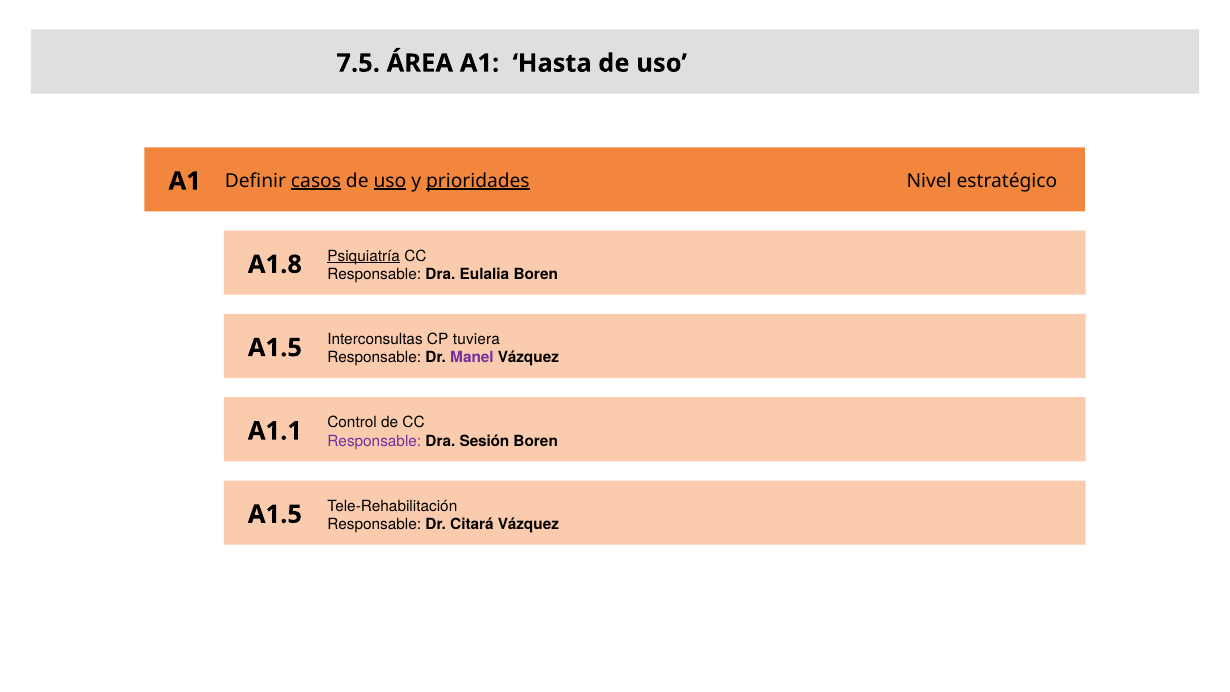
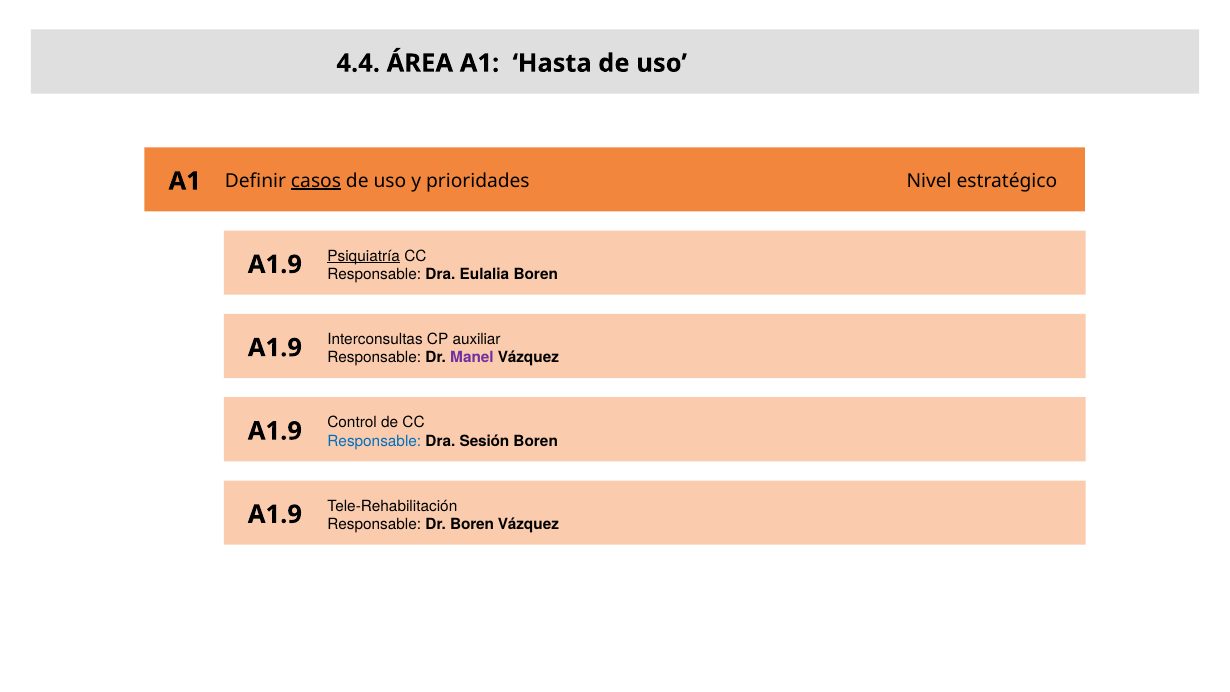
7.5: 7.5 -> 4.4
uso at (390, 181) underline: present -> none
prioridades underline: present -> none
A1.8 at (275, 264): A1.8 -> A1.9
tuviera: tuviera -> auxiliar
A1.5 at (275, 348): A1.5 -> A1.9
A1.1 at (275, 431): A1.1 -> A1.9
Responsable at (374, 441) colour: purple -> blue
A1.5 at (275, 514): A1.5 -> A1.9
Dr Citará: Citará -> Boren
